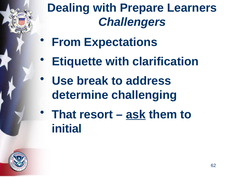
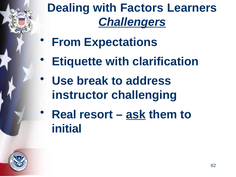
Prepare: Prepare -> Factors
Challengers underline: none -> present
determine: determine -> instructor
That: That -> Real
